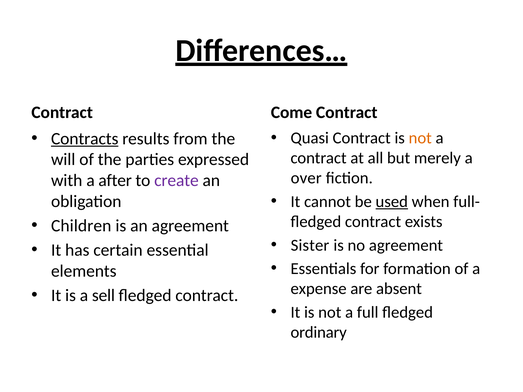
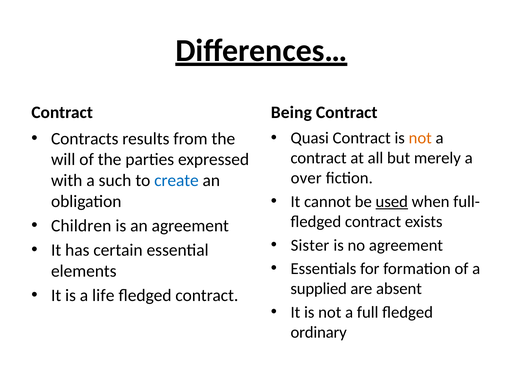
Come: Come -> Being
Contracts underline: present -> none
after: after -> such
create colour: purple -> blue
expense: expense -> supplied
sell: sell -> life
